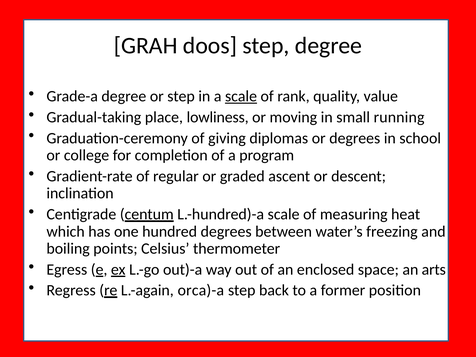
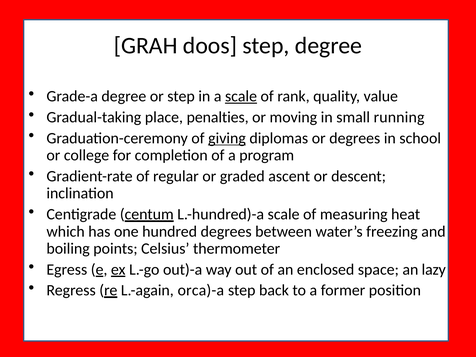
lowliness: lowliness -> penalties
giving underline: none -> present
arts: arts -> lazy
